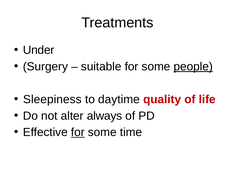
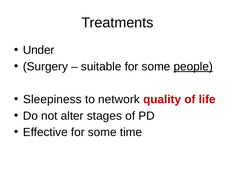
daytime: daytime -> network
always: always -> stages
for at (78, 132) underline: present -> none
